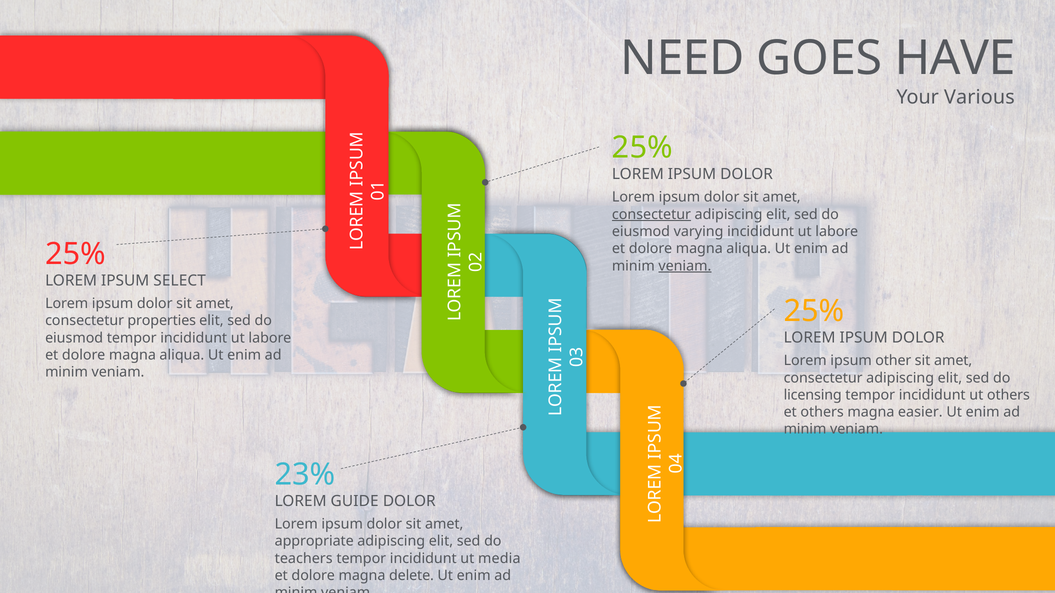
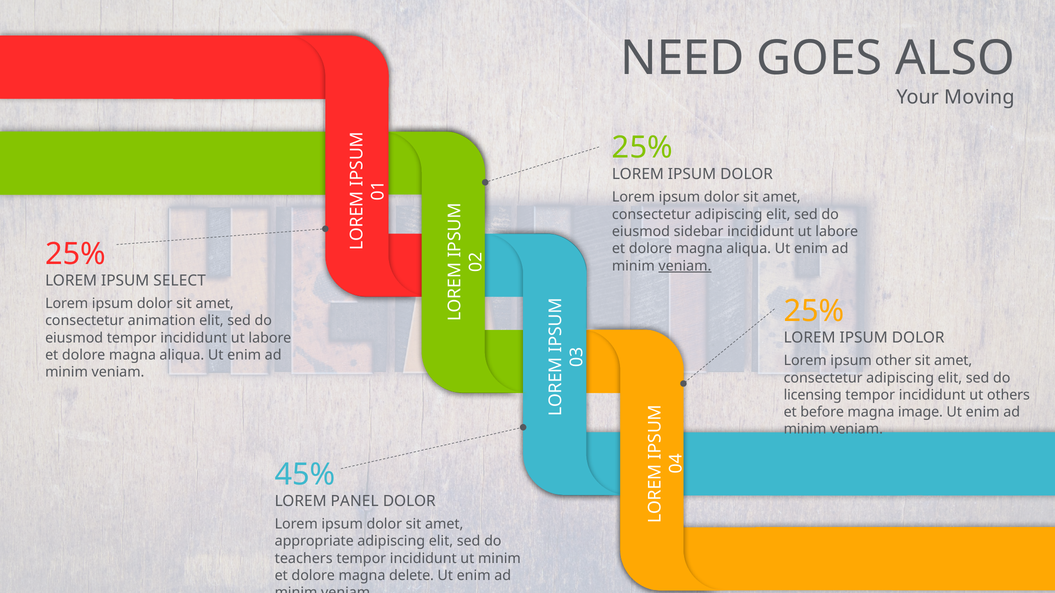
HAVE: HAVE -> ALSO
Various: Various -> Moving
consectetur at (652, 214) underline: present -> none
varying: varying -> sidebar
properties: properties -> animation
et others: others -> before
easier: easier -> image
23%: 23% -> 45%
GUIDE: GUIDE -> PANEL
ut media: media -> minim
